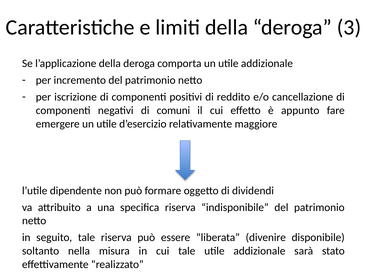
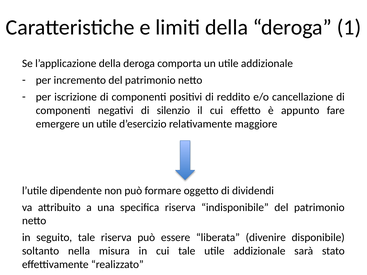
3: 3 -> 1
comuni: comuni -> silenzio
